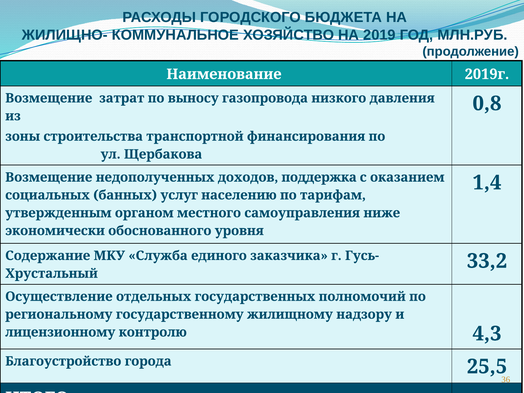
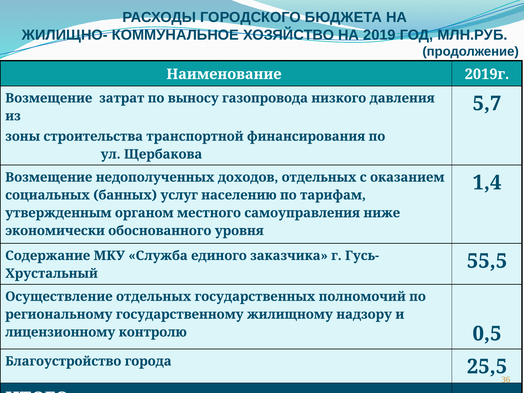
0,8: 0,8 -> 5,7
доходов поддержка: поддержка -> отдельных
33,2: 33,2 -> 55,5
4,3: 4,3 -> 0,5
